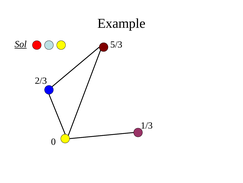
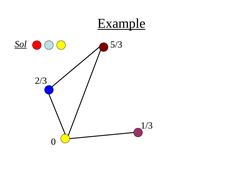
Example underline: none -> present
